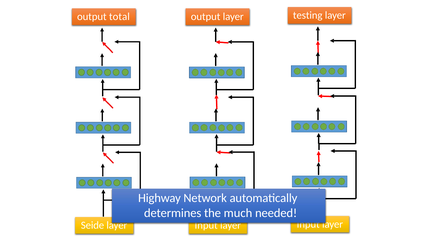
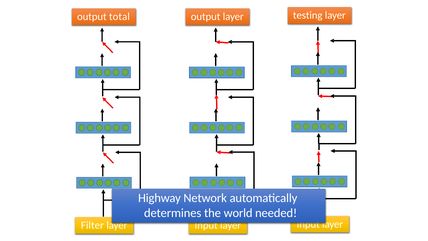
much: much -> world
Seide: Seide -> Filter
